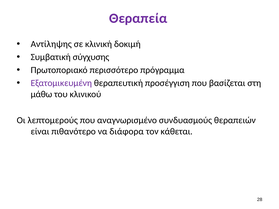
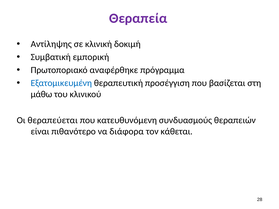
σύγχυσης: σύγχυσης -> εμπορική
περισσότερο: περισσότερο -> αναφέρθηκε
Εξατομικευμένη colour: purple -> blue
λεπτομερούς: λεπτομερούς -> θεραπεύεται
αναγνωρισμένο: αναγνωρισμένο -> κατευθυνόμενη
